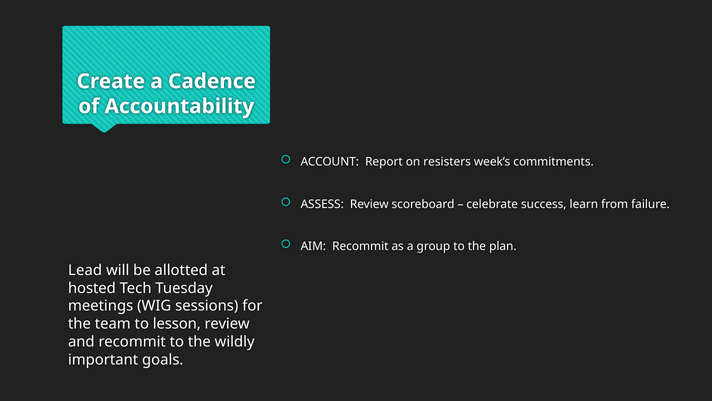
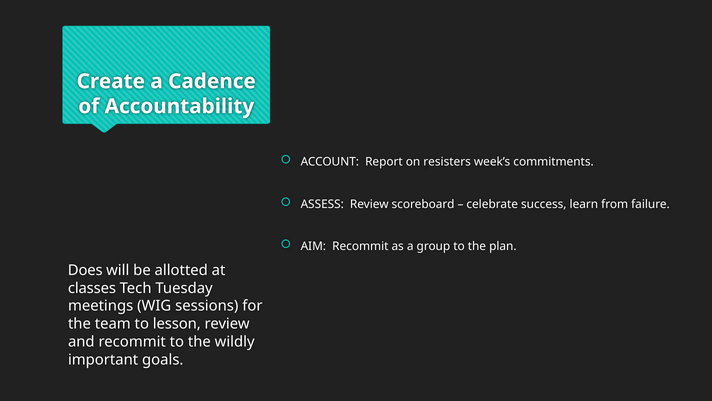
Lead: Lead -> Does
hosted: hosted -> classes
